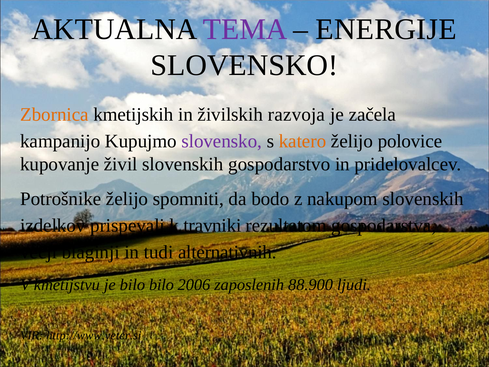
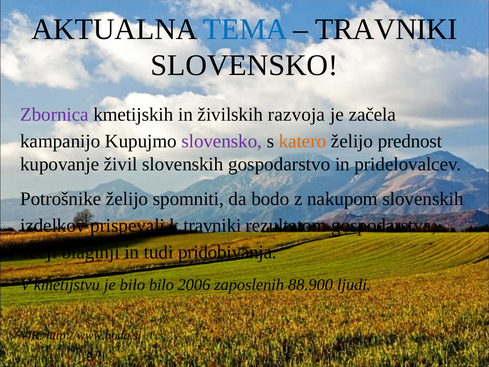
TEMA colour: purple -> blue
ENERGIJE at (386, 29): ENERGIJE -> TRAVNIKI
Zbornica colour: orange -> purple
polovice: polovice -> prednost
alternativnih: alternativnih -> pridobivanja
http://www.veter.si: http://www.veter.si -> http://www.bodo.si
